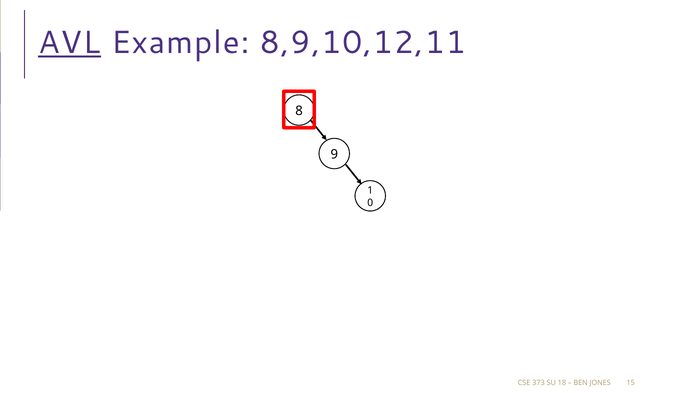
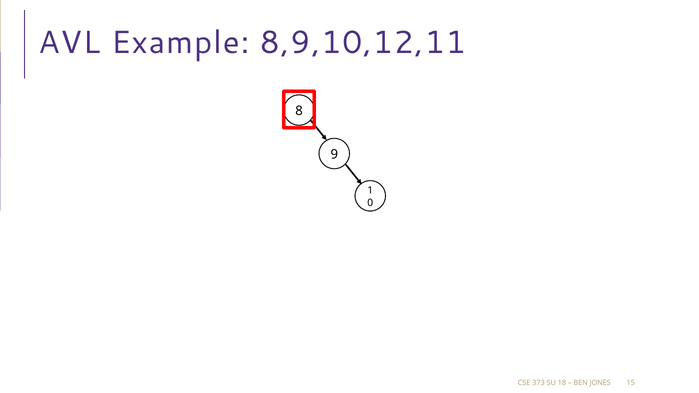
AVL underline: present -> none
